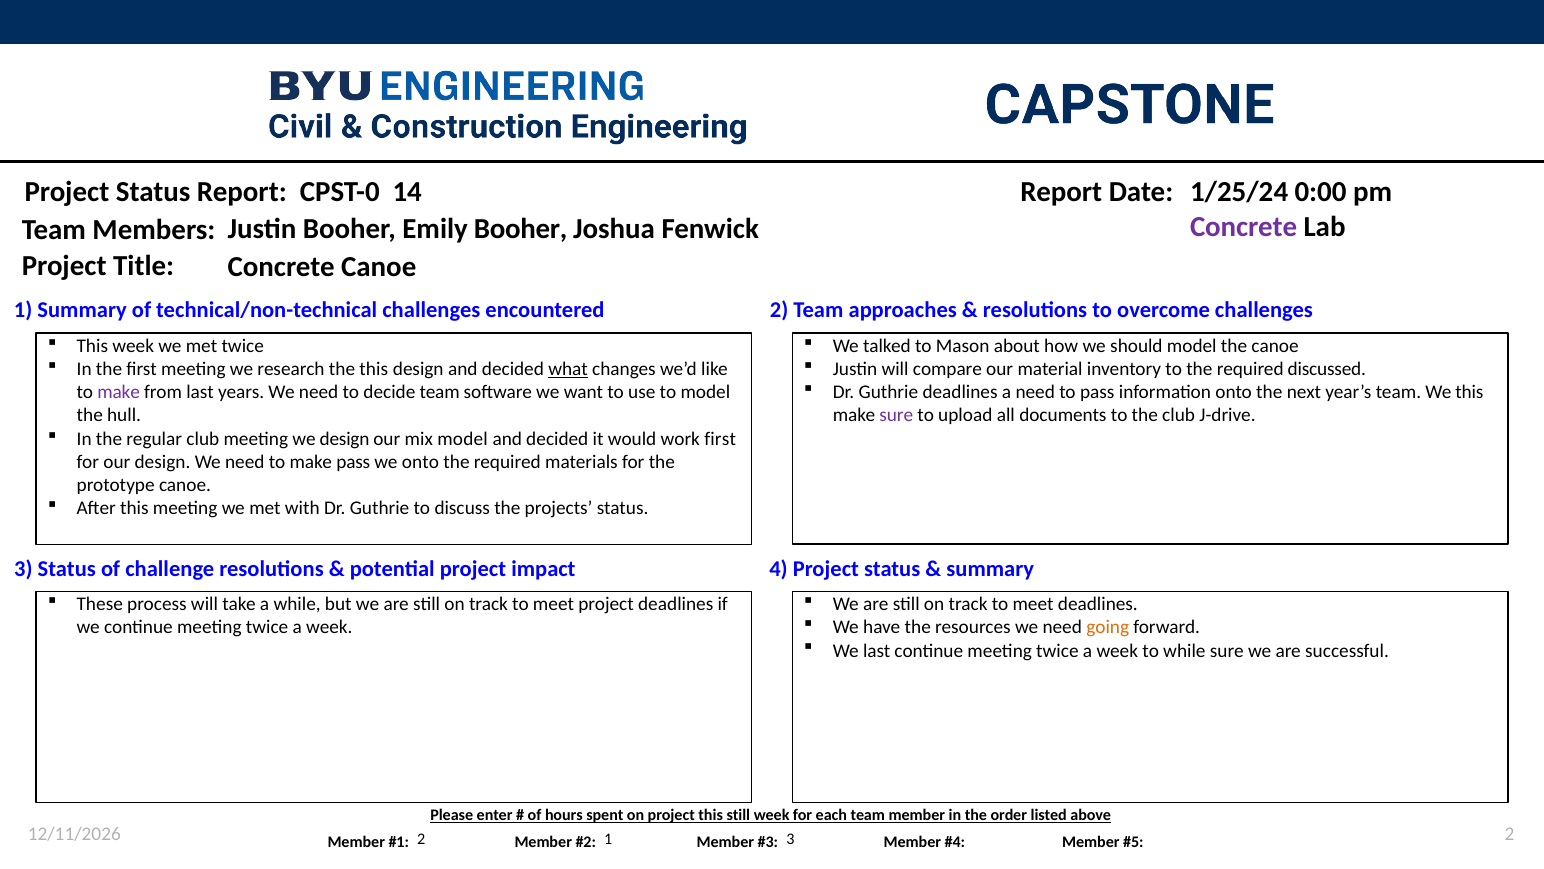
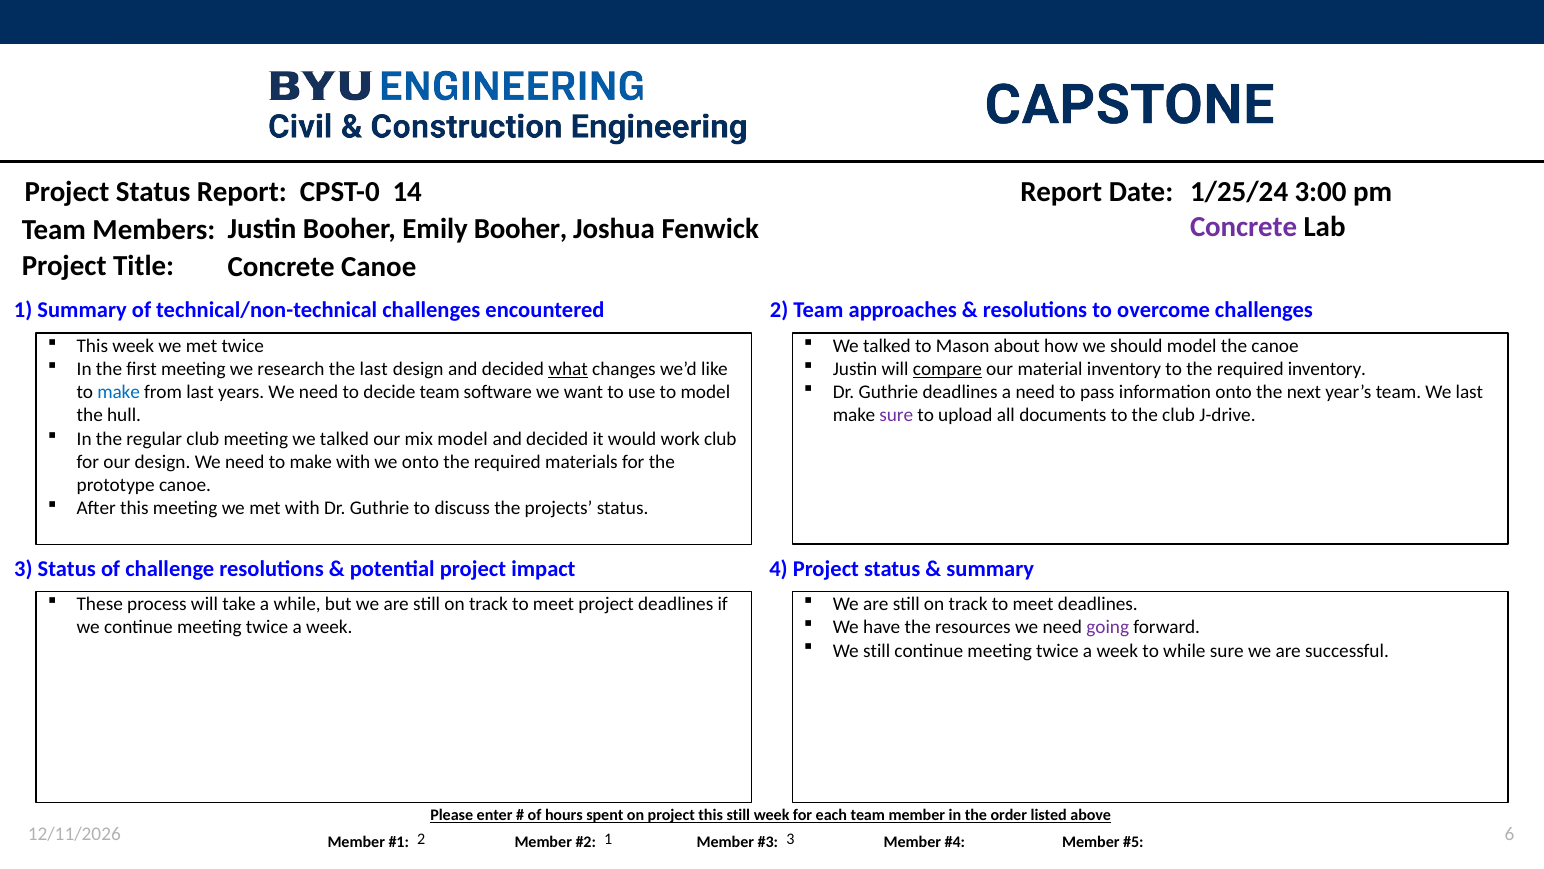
0:00: 0:00 -> 3:00
compare underline: none -> present
required discussed: discussed -> inventory
the this: this -> last
We this: this -> last
make at (119, 392) colour: purple -> blue
meeting we design: design -> talked
work first: first -> club
make pass: pass -> with
going colour: orange -> purple
We last: last -> still
2 at (1510, 833): 2 -> 6
